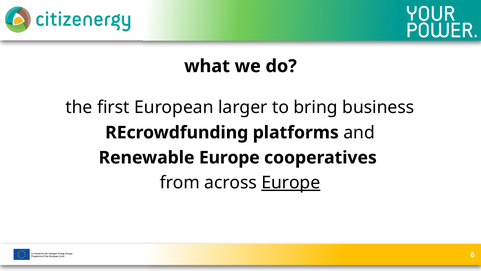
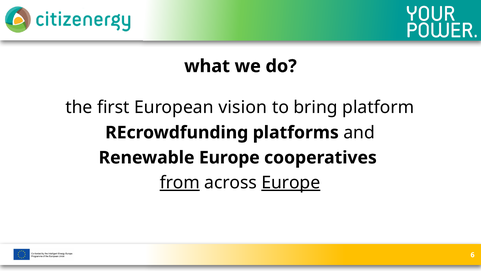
larger: larger -> vision
business: business -> platform
from underline: none -> present
